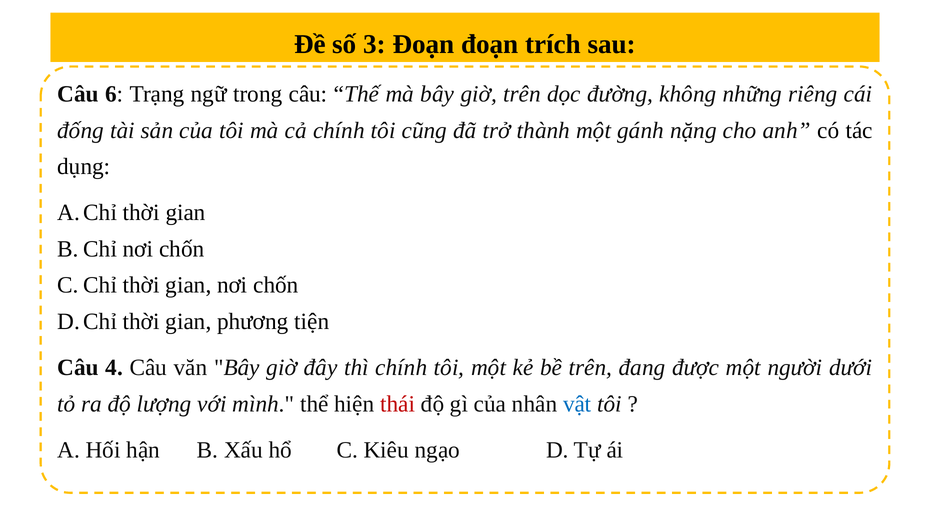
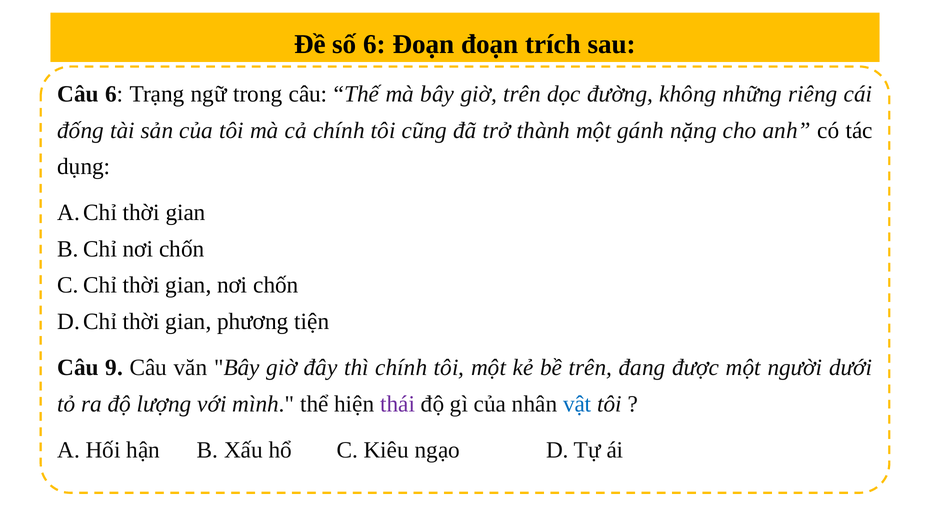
số 3: 3 -> 6
4: 4 -> 9
thái colour: red -> purple
